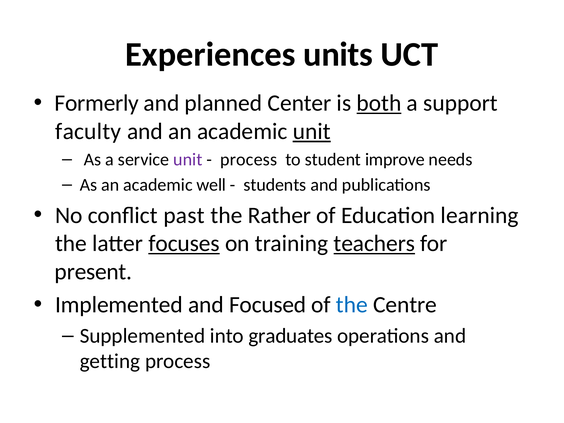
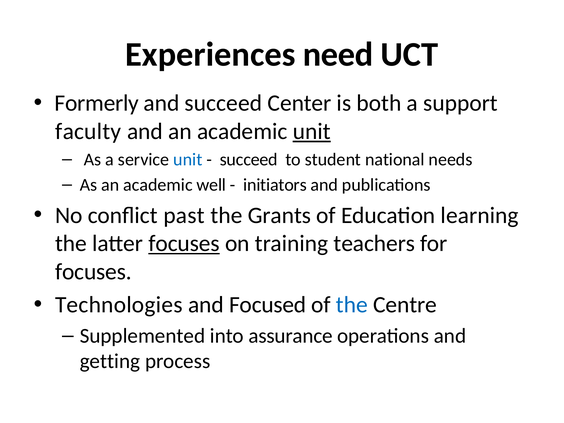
units: units -> need
and planned: planned -> succeed
both underline: present -> none
unit at (188, 160) colour: purple -> blue
process at (249, 160): process -> succeed
improve: improve -> national
students: students -> initiators
Rather: Rather -> Grants
teachers underline: present -> none
present at (93, 272): present -> focuses
Implemented: Implemented -> Technologies
graduates: graduates -> assurance
